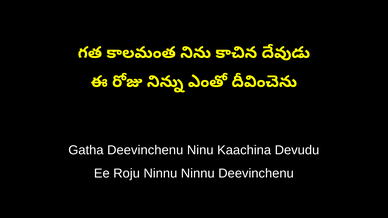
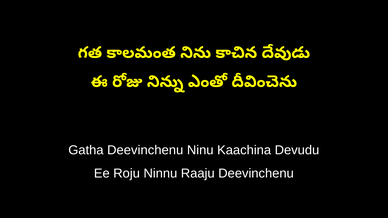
Ninnu Ninnu: Ninnu -> Raaju
